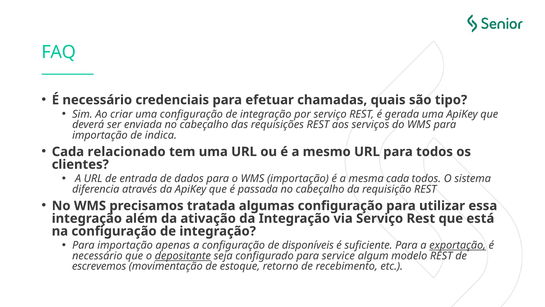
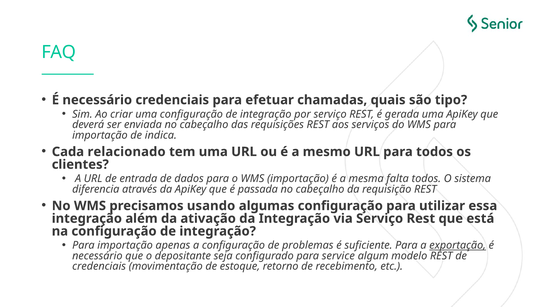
mesma cada: cada -> falta
tratada: tratada -> usando
disponíveis: disponíveis -> problemas
depositante underline: present -> none
escrevemos at (99, 266): escrevemos -> credenciais
